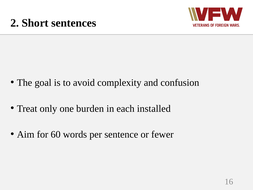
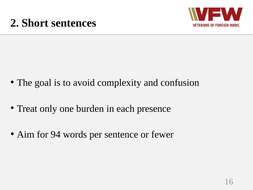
installed: installed -> presence
60: 60 -> 94
